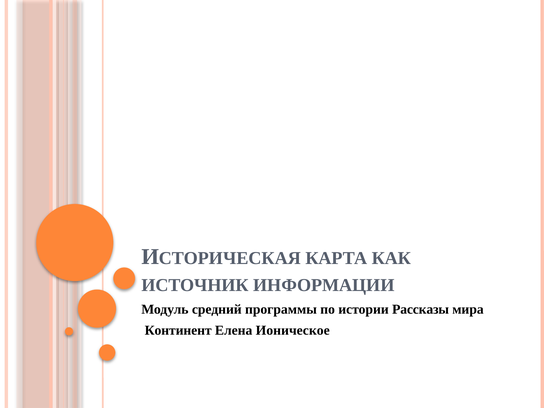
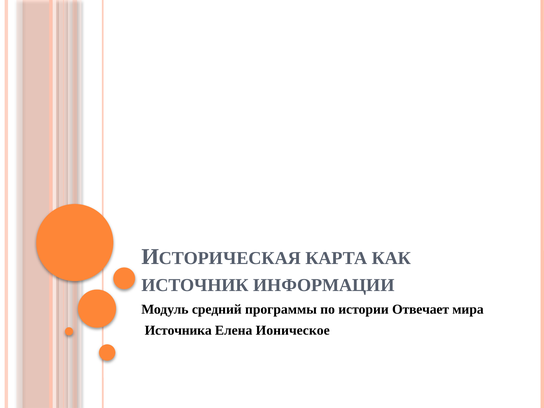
Рассказы: Рассказы -> Отвечает
Континент: Континент -> Источника
